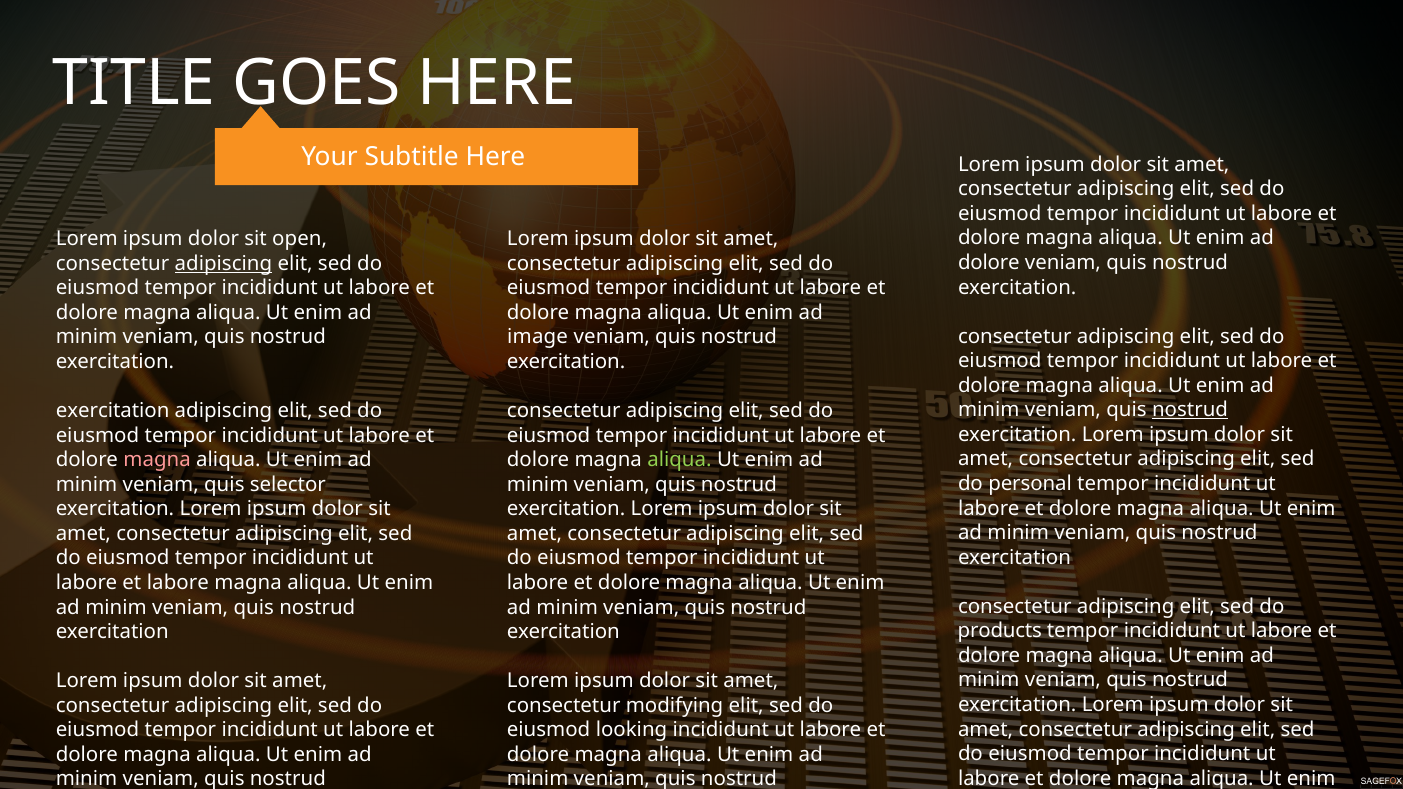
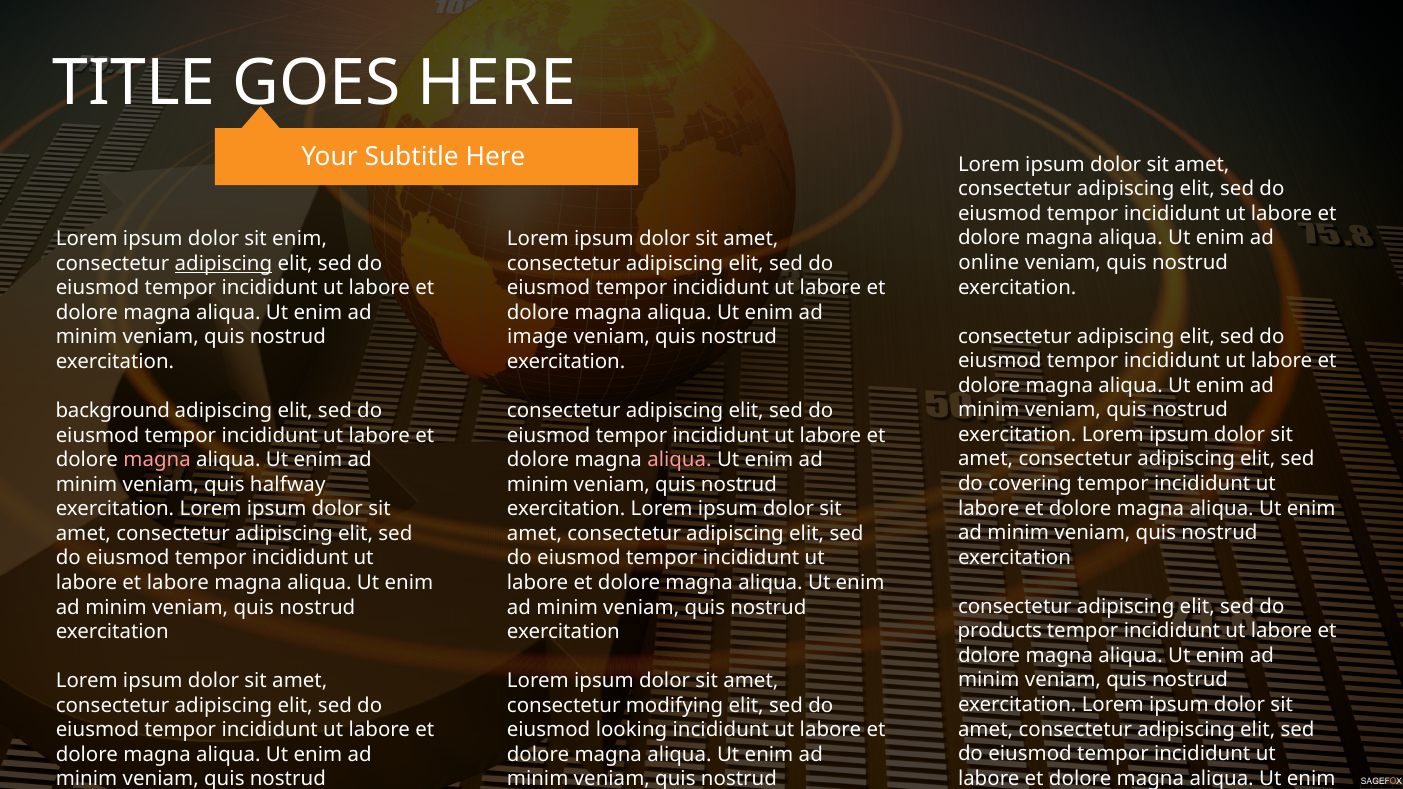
sit open: open -> enim
dolore at (989, 263): dolore -> online
nostrud at (1190, 410) underline: present -> none
exercitation at (113, 411): exercitation -> background
aliqua at (679, 460) colour: light green -> pink
personal: personal -> covering
selector: selector -> halfway
